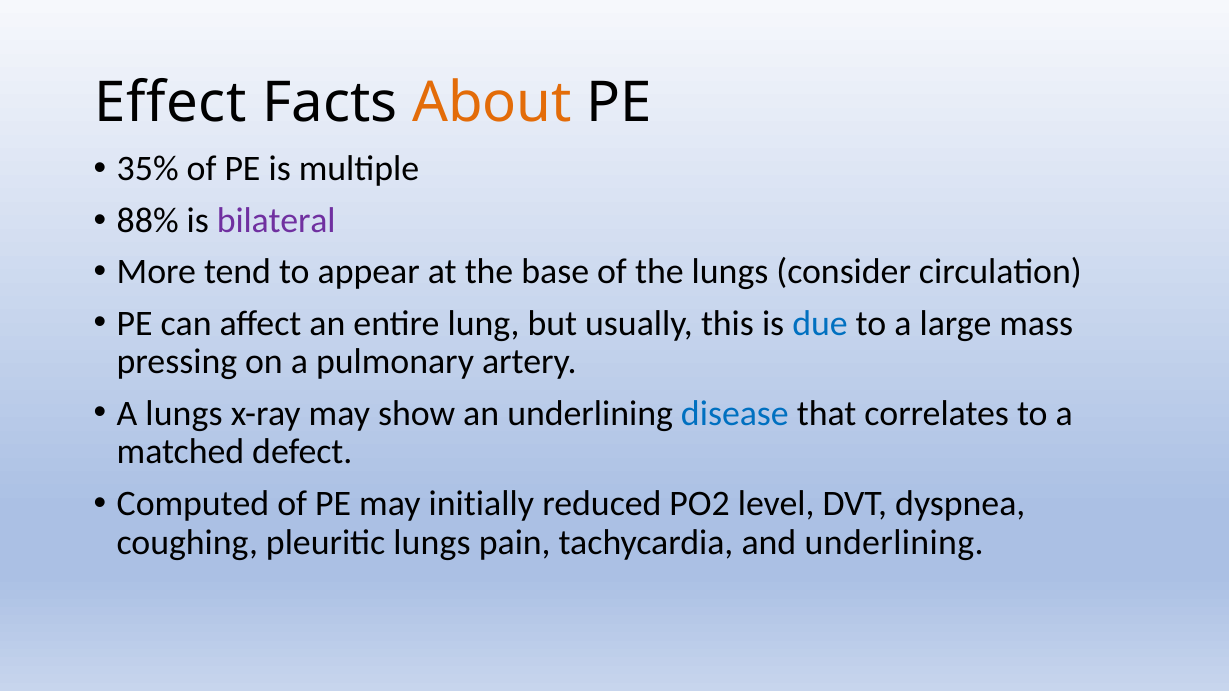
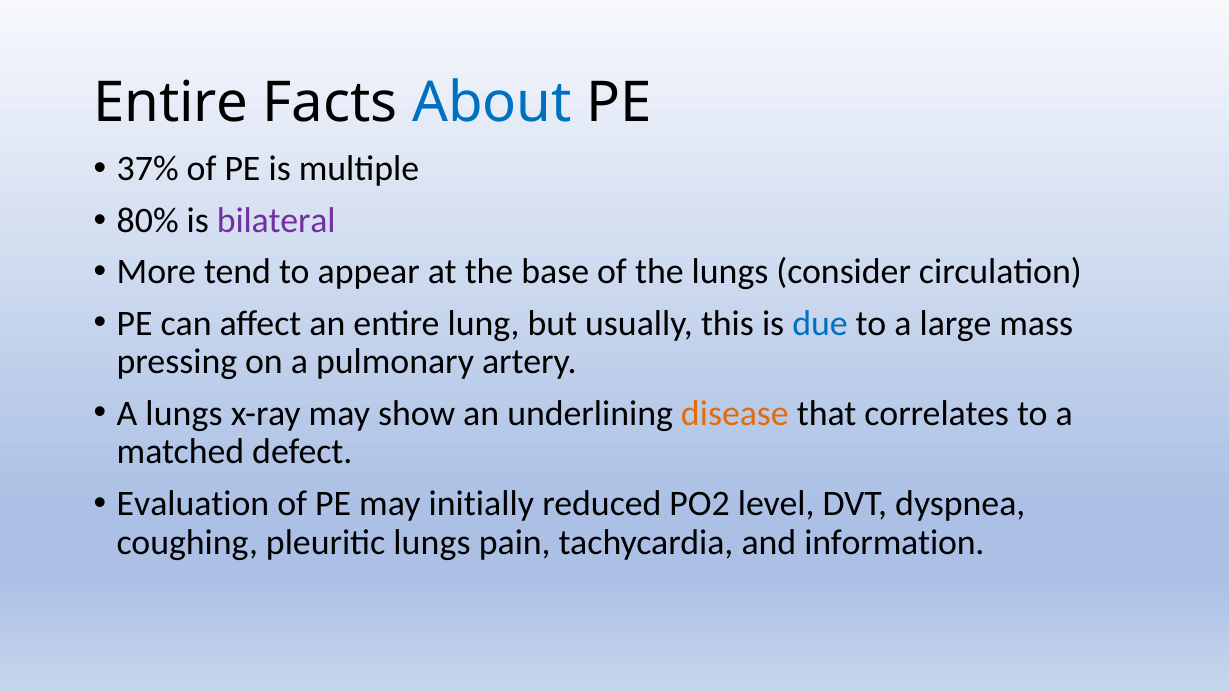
Effect at (170, 103): Effect -> Entire
About colour: orange -> blue
35%: 35% -> 37%
88%: 88% -> 80%
disease colour: blue -> orange
Computed: Computed -> Evaluation
and underlining: underlining -> information
